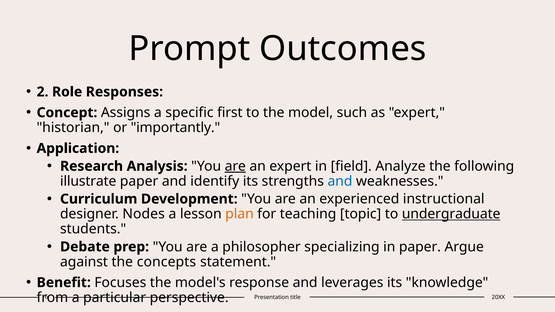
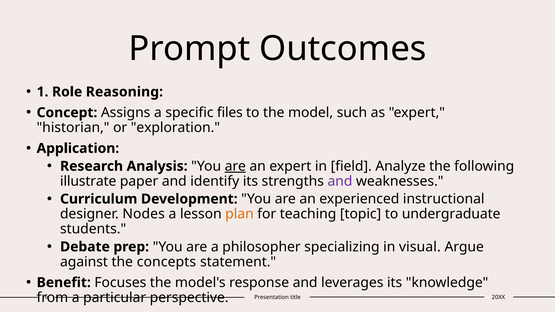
2: 2 -> 1
Responses: Responses -> Reasoning
first: first -> files
importantly: importantly -> exploration
and at (340, 181) colour: blue -> purple
undergraduate underline: present -> none
in paper: paper -> visual
